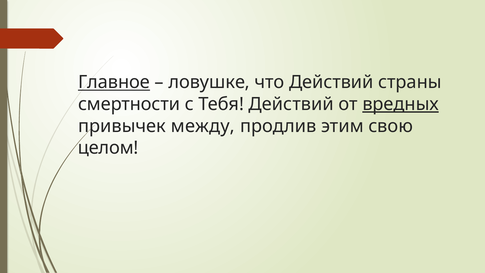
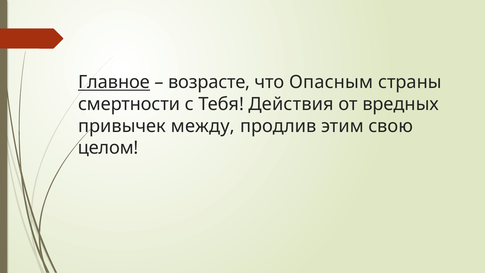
ловушке: ловушке -> возрасте
что Действий: Действий -> Опасным
Тебя Действий: Действий -> Действия
вредных underline: present -> none
